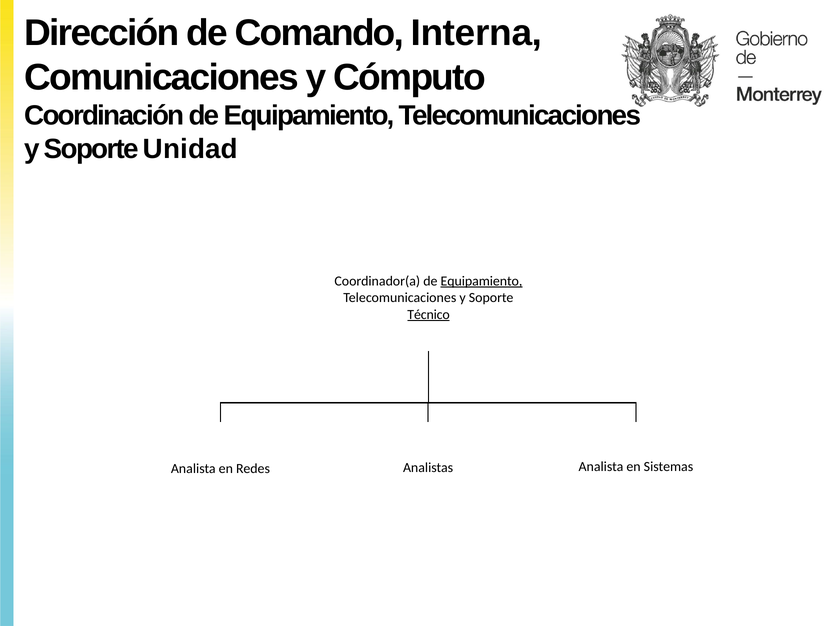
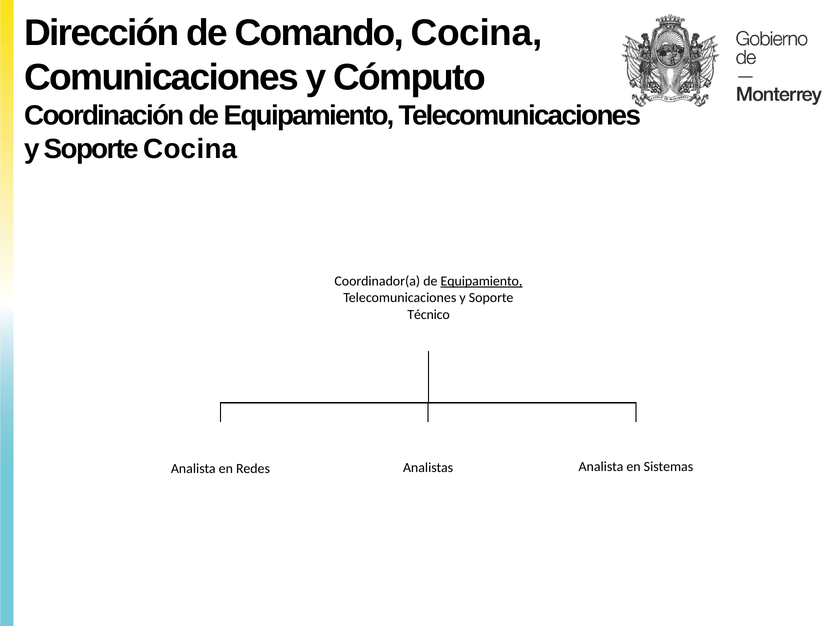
Comando Interna: Interna -> Cocina
Soporte Unidad: Unidad -> Cocina
Técnico underline: present -> none
